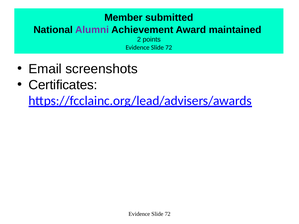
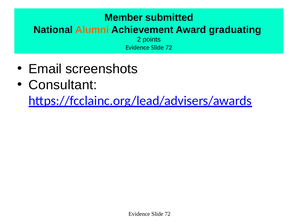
Alumni colour: purple -> orange
maintained: maintained -> graduating
Certificates: Certificates -> Consultant
